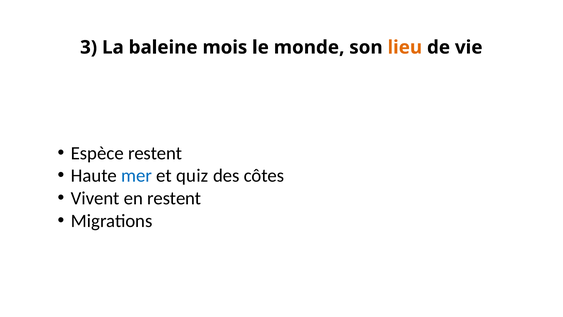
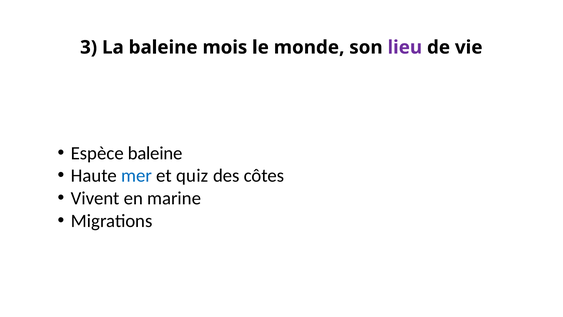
lieu colour: orange -> purple
Espèce restent: restent -> baleine
en restent: restent -> marine
